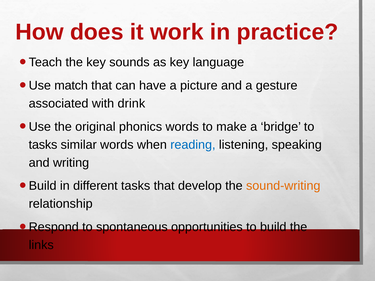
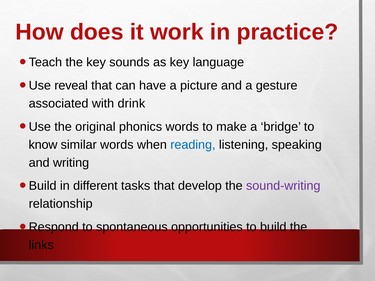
match: match -> reveal
tasks at (43, 145): tasks -> know
sound-writing colour: orange -> purple
